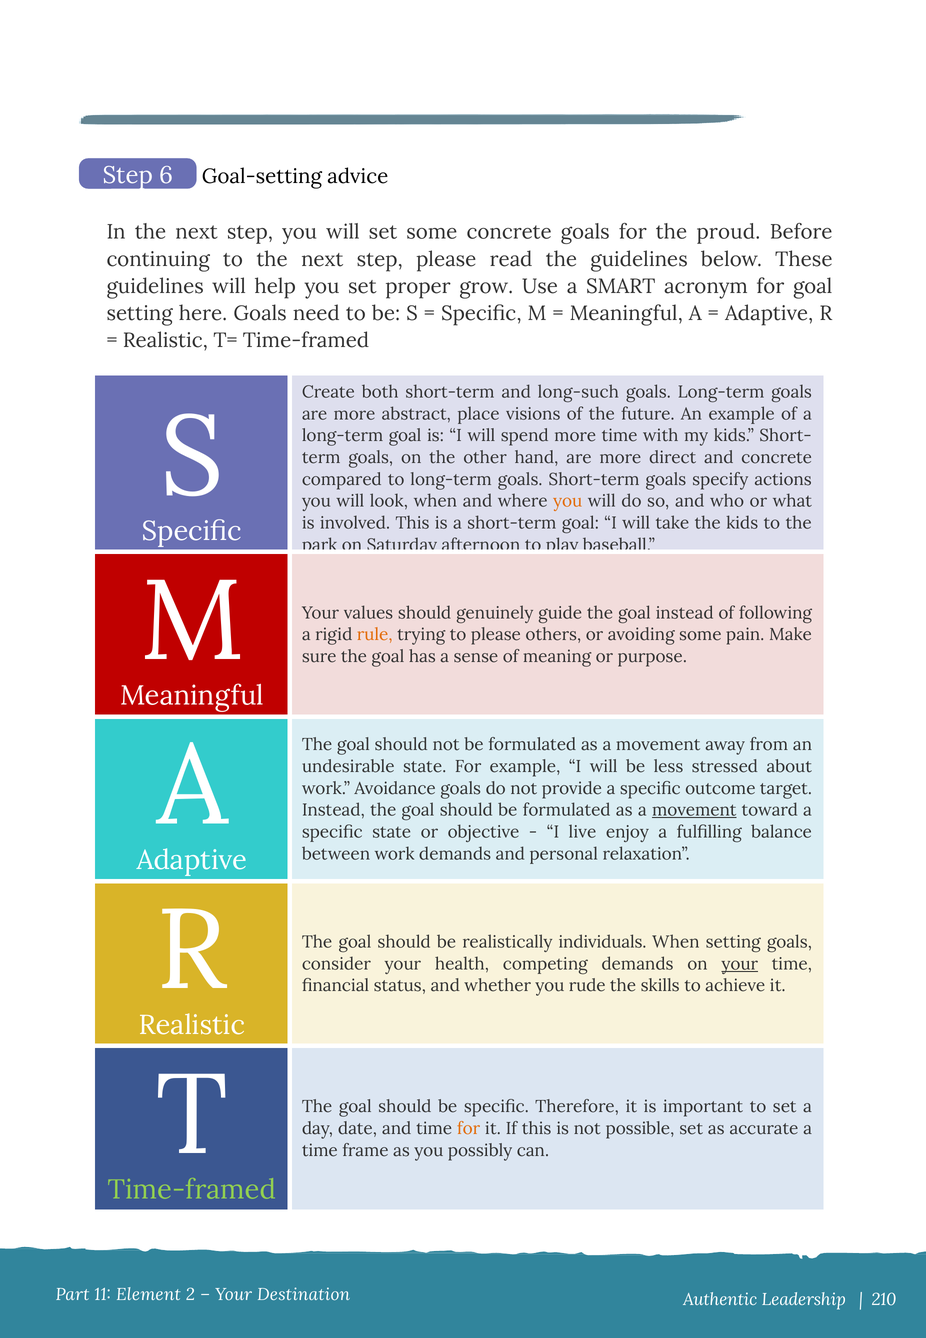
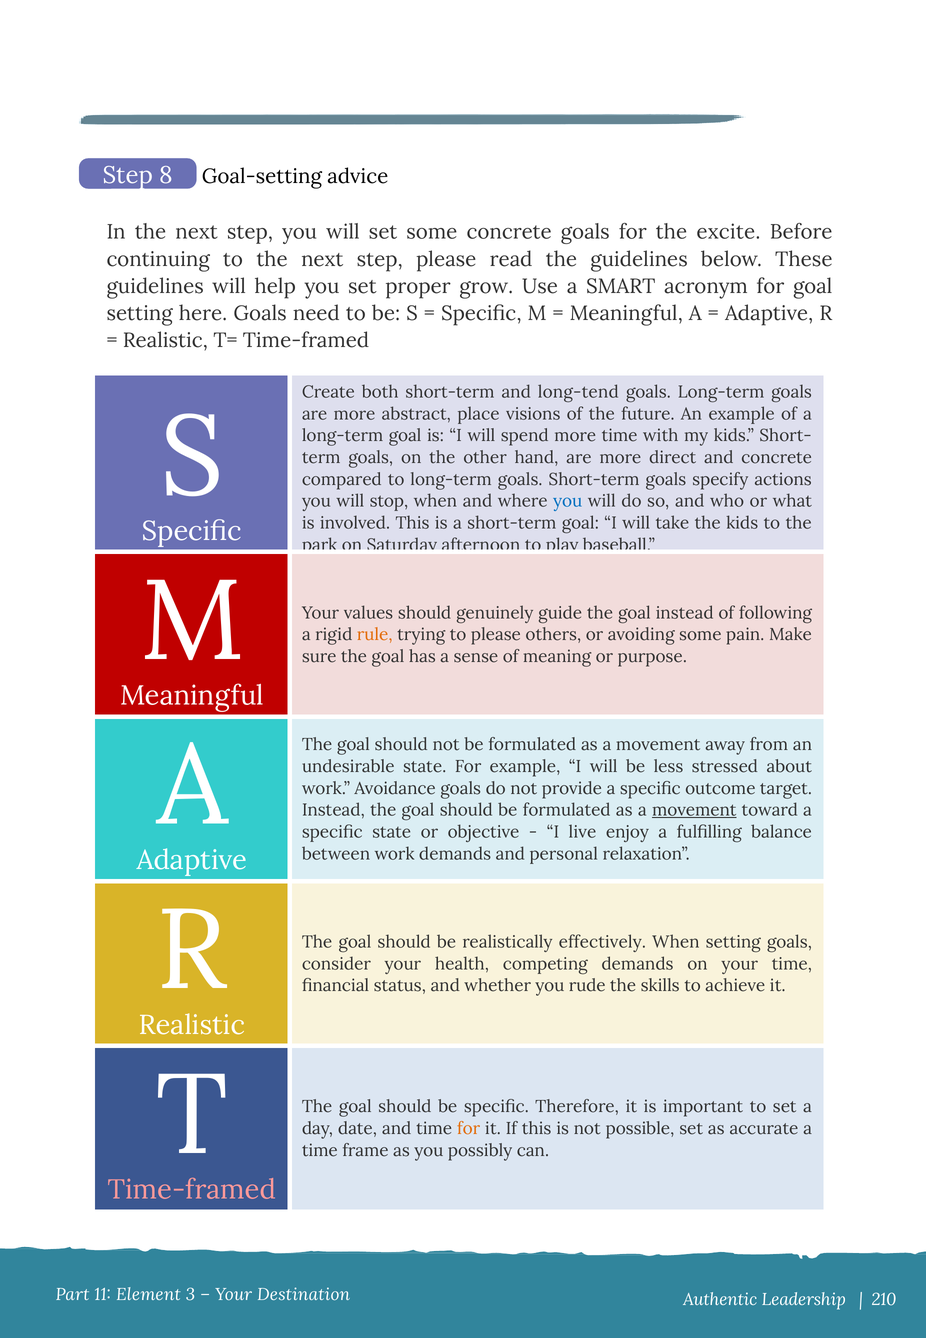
6: 6 -> 8
proud: proud -> excite
long-such: long-such -> long-tend
look: look -> stop
you at (568, 501) colour: orange -> blue
individuals: individuals -> effectively
your at (740, 964) underline: present -> none
Time-framed at (192, 1189) colour: light green -> pink
2: 2 -> 3
